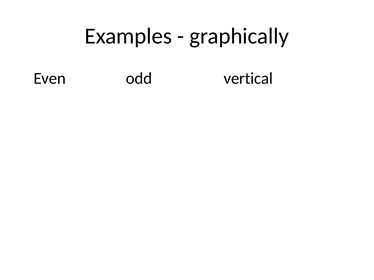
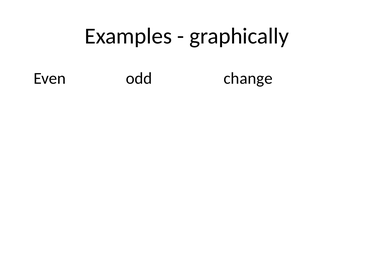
vertical: vertical -> change
